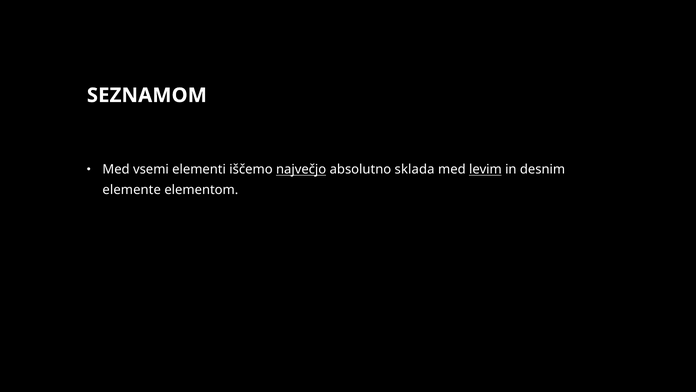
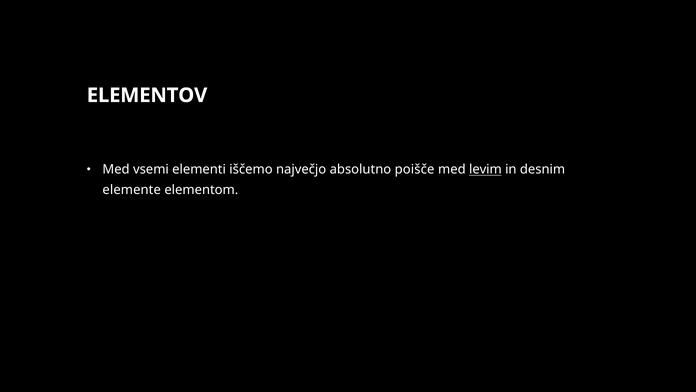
SEZNAMOM: SEZNAMOM -> ELEMENTOV
največjo underline: present -> none
sklada: sklada -> poišče
